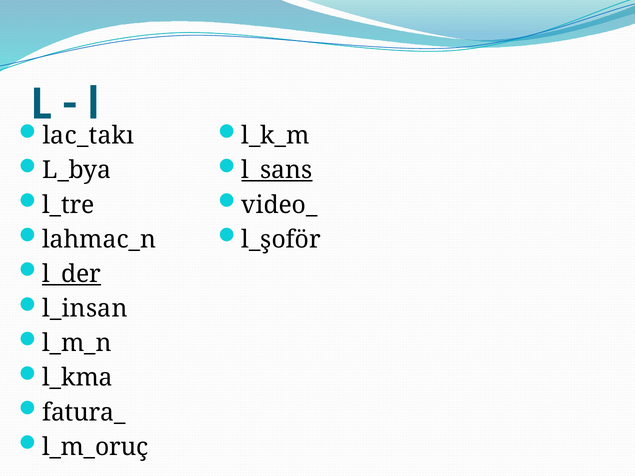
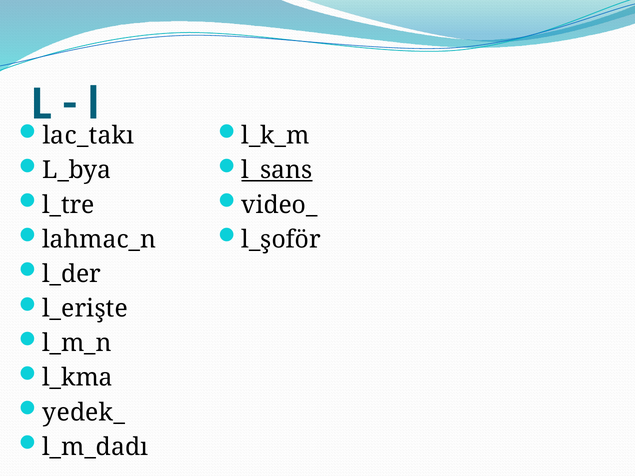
l_der underline: present -> none
l_insan: l_insan -> l_erişte
fatura_: fatura_ -> yedek_
l_m_oruç: l_m_oruç -> l_m_dadı
